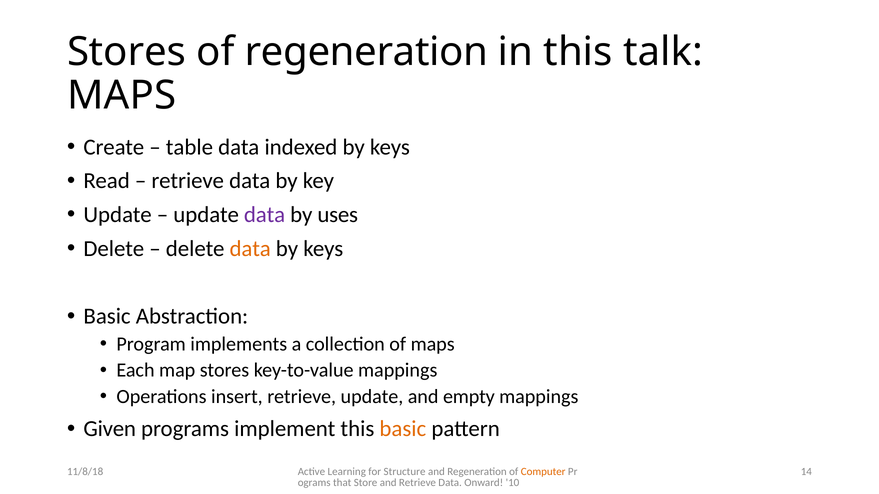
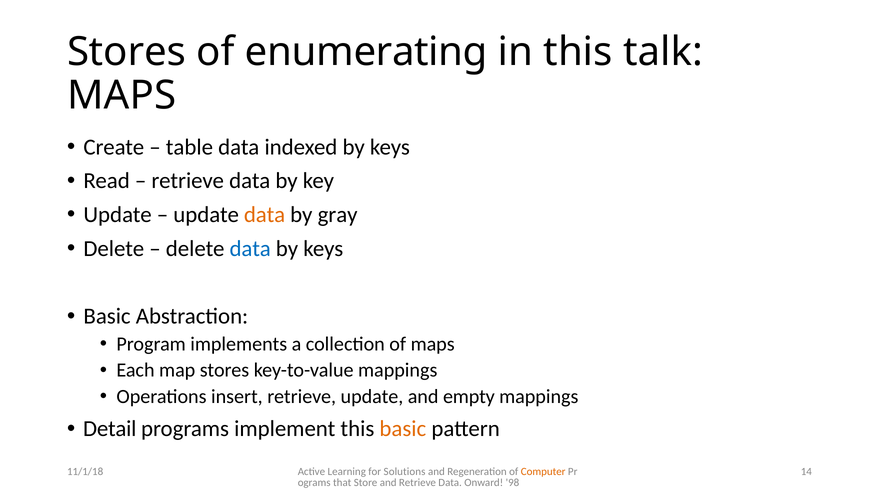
of regeneration: regeneration -> enumerating
data at (265, 215) colour: purple -> orange
uses: uses -> gray
data at (250, 249) colour: orange -> blue
Given: Given -> Detail
Structure: Structure -> Solutions
11/8/18: 11/8/18 -> 11/1/18
10: 10 -> 98
